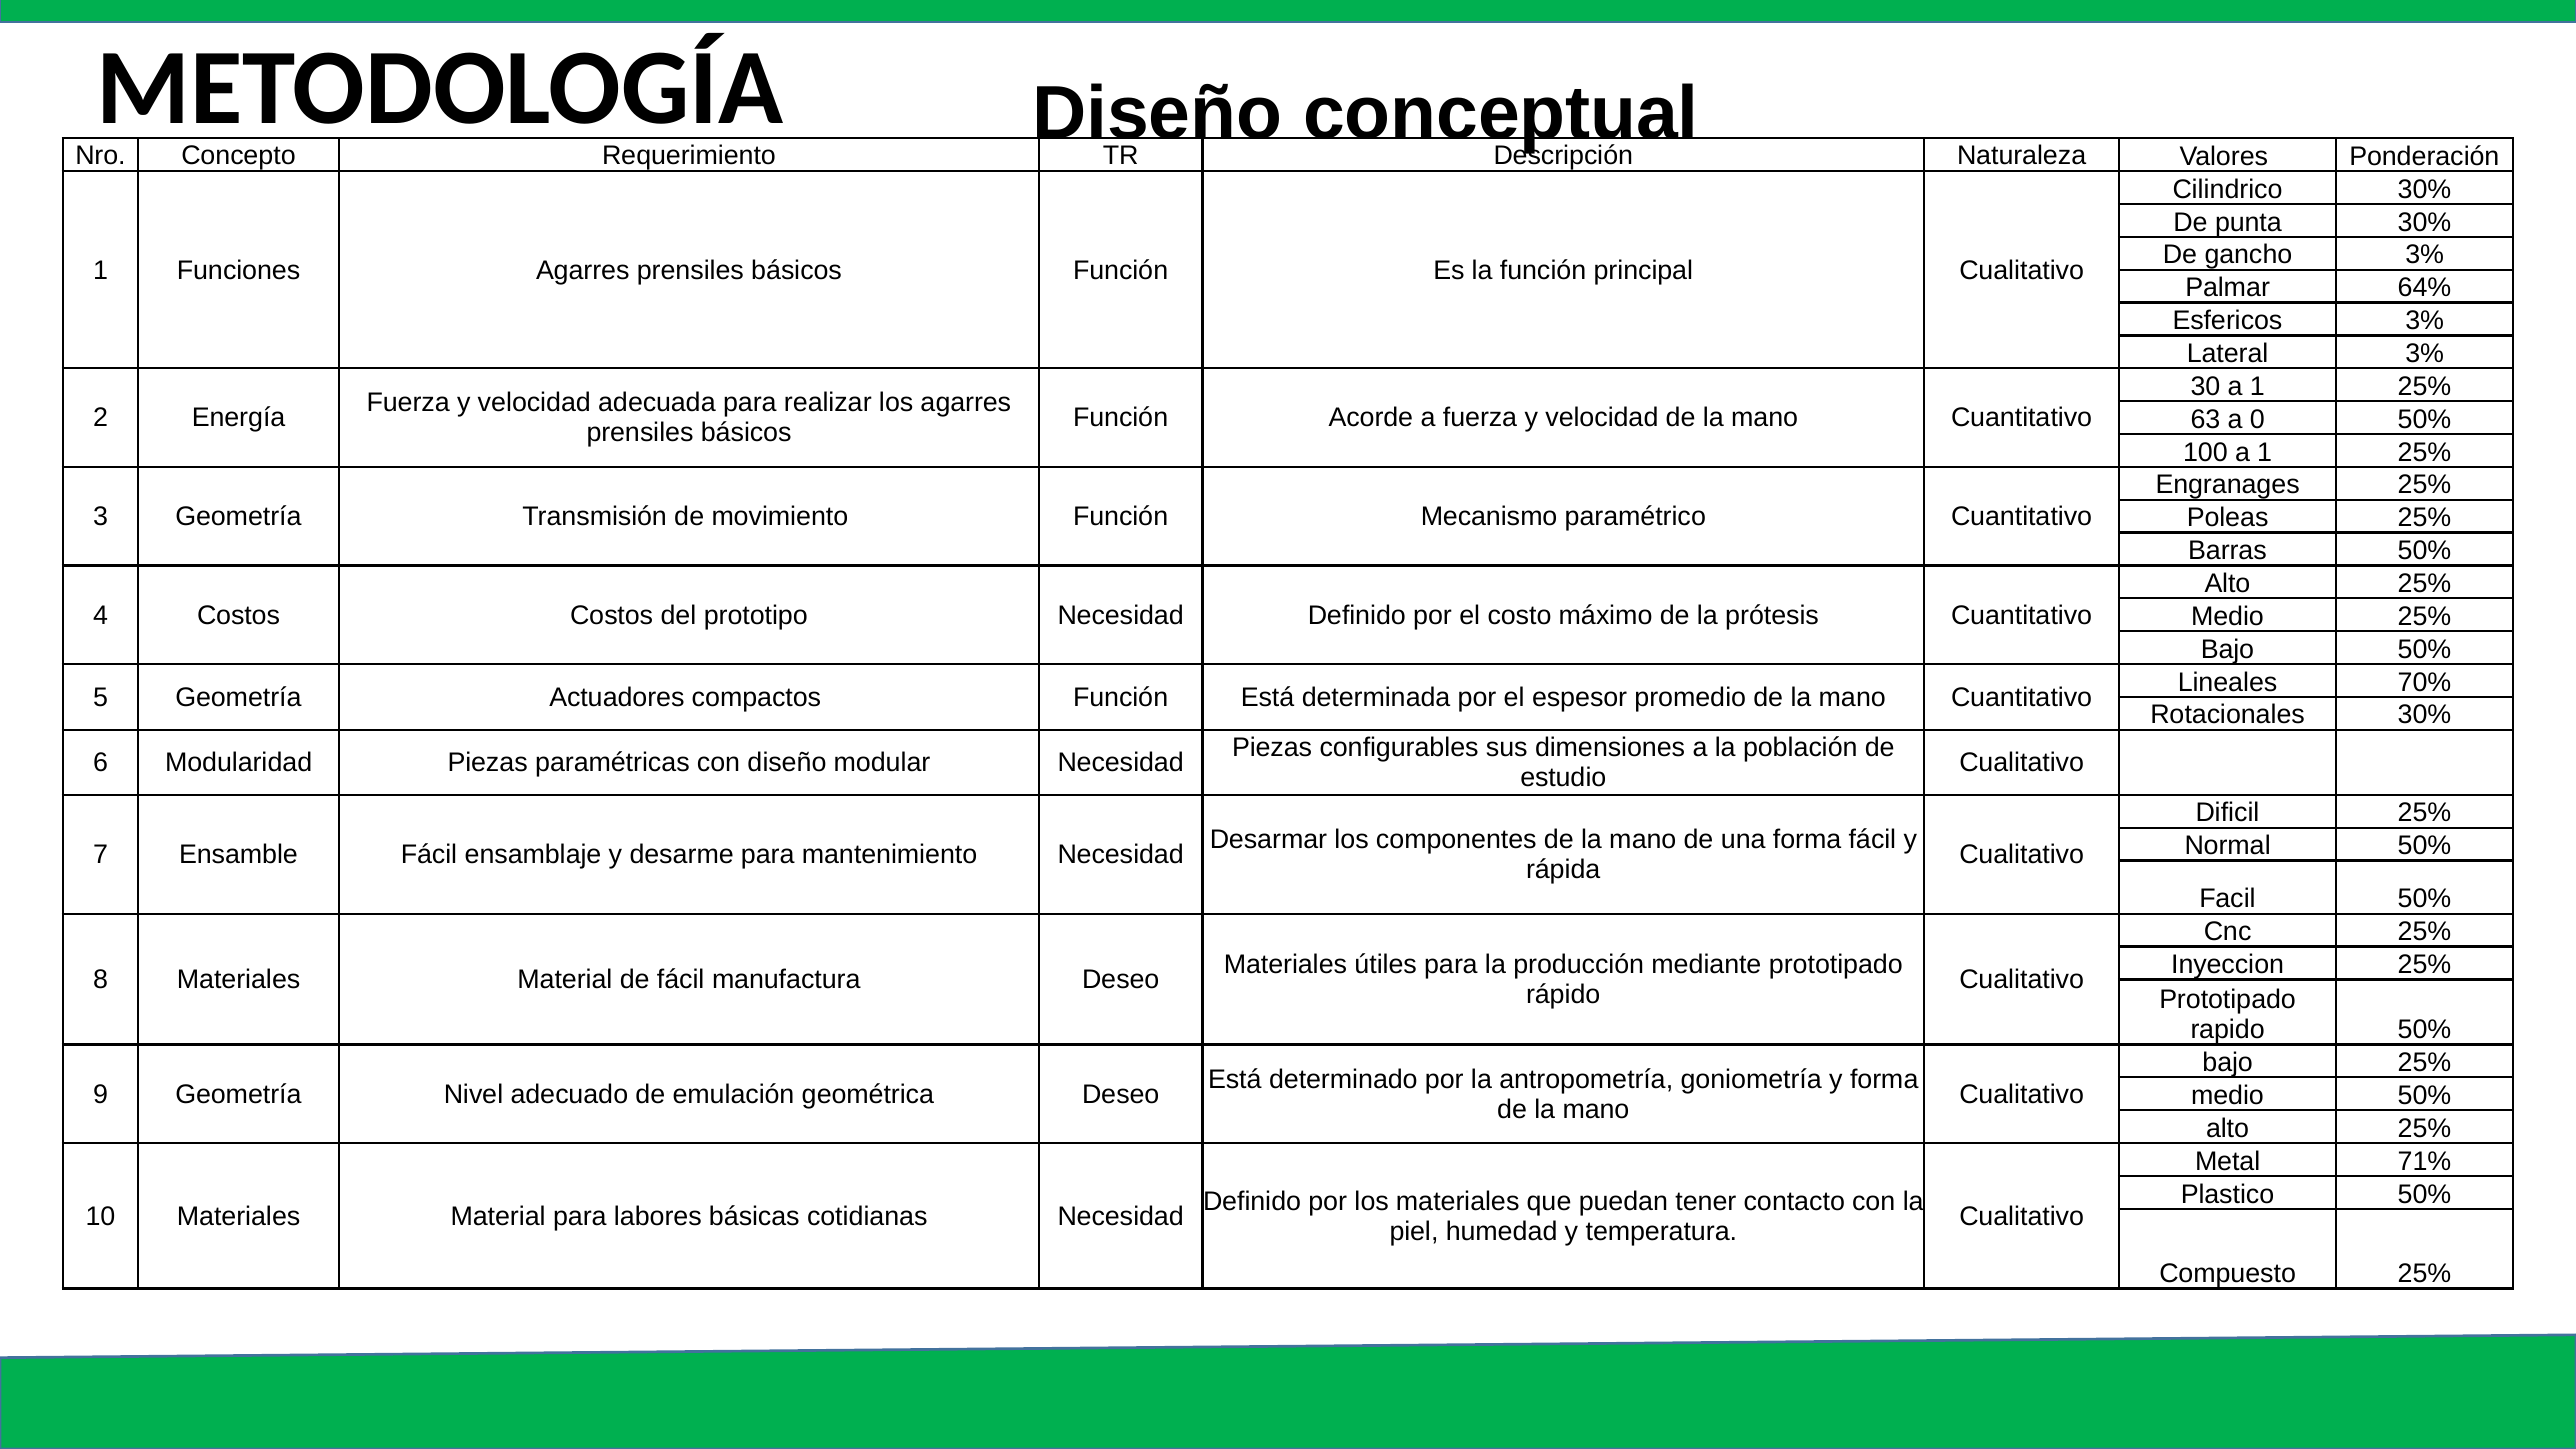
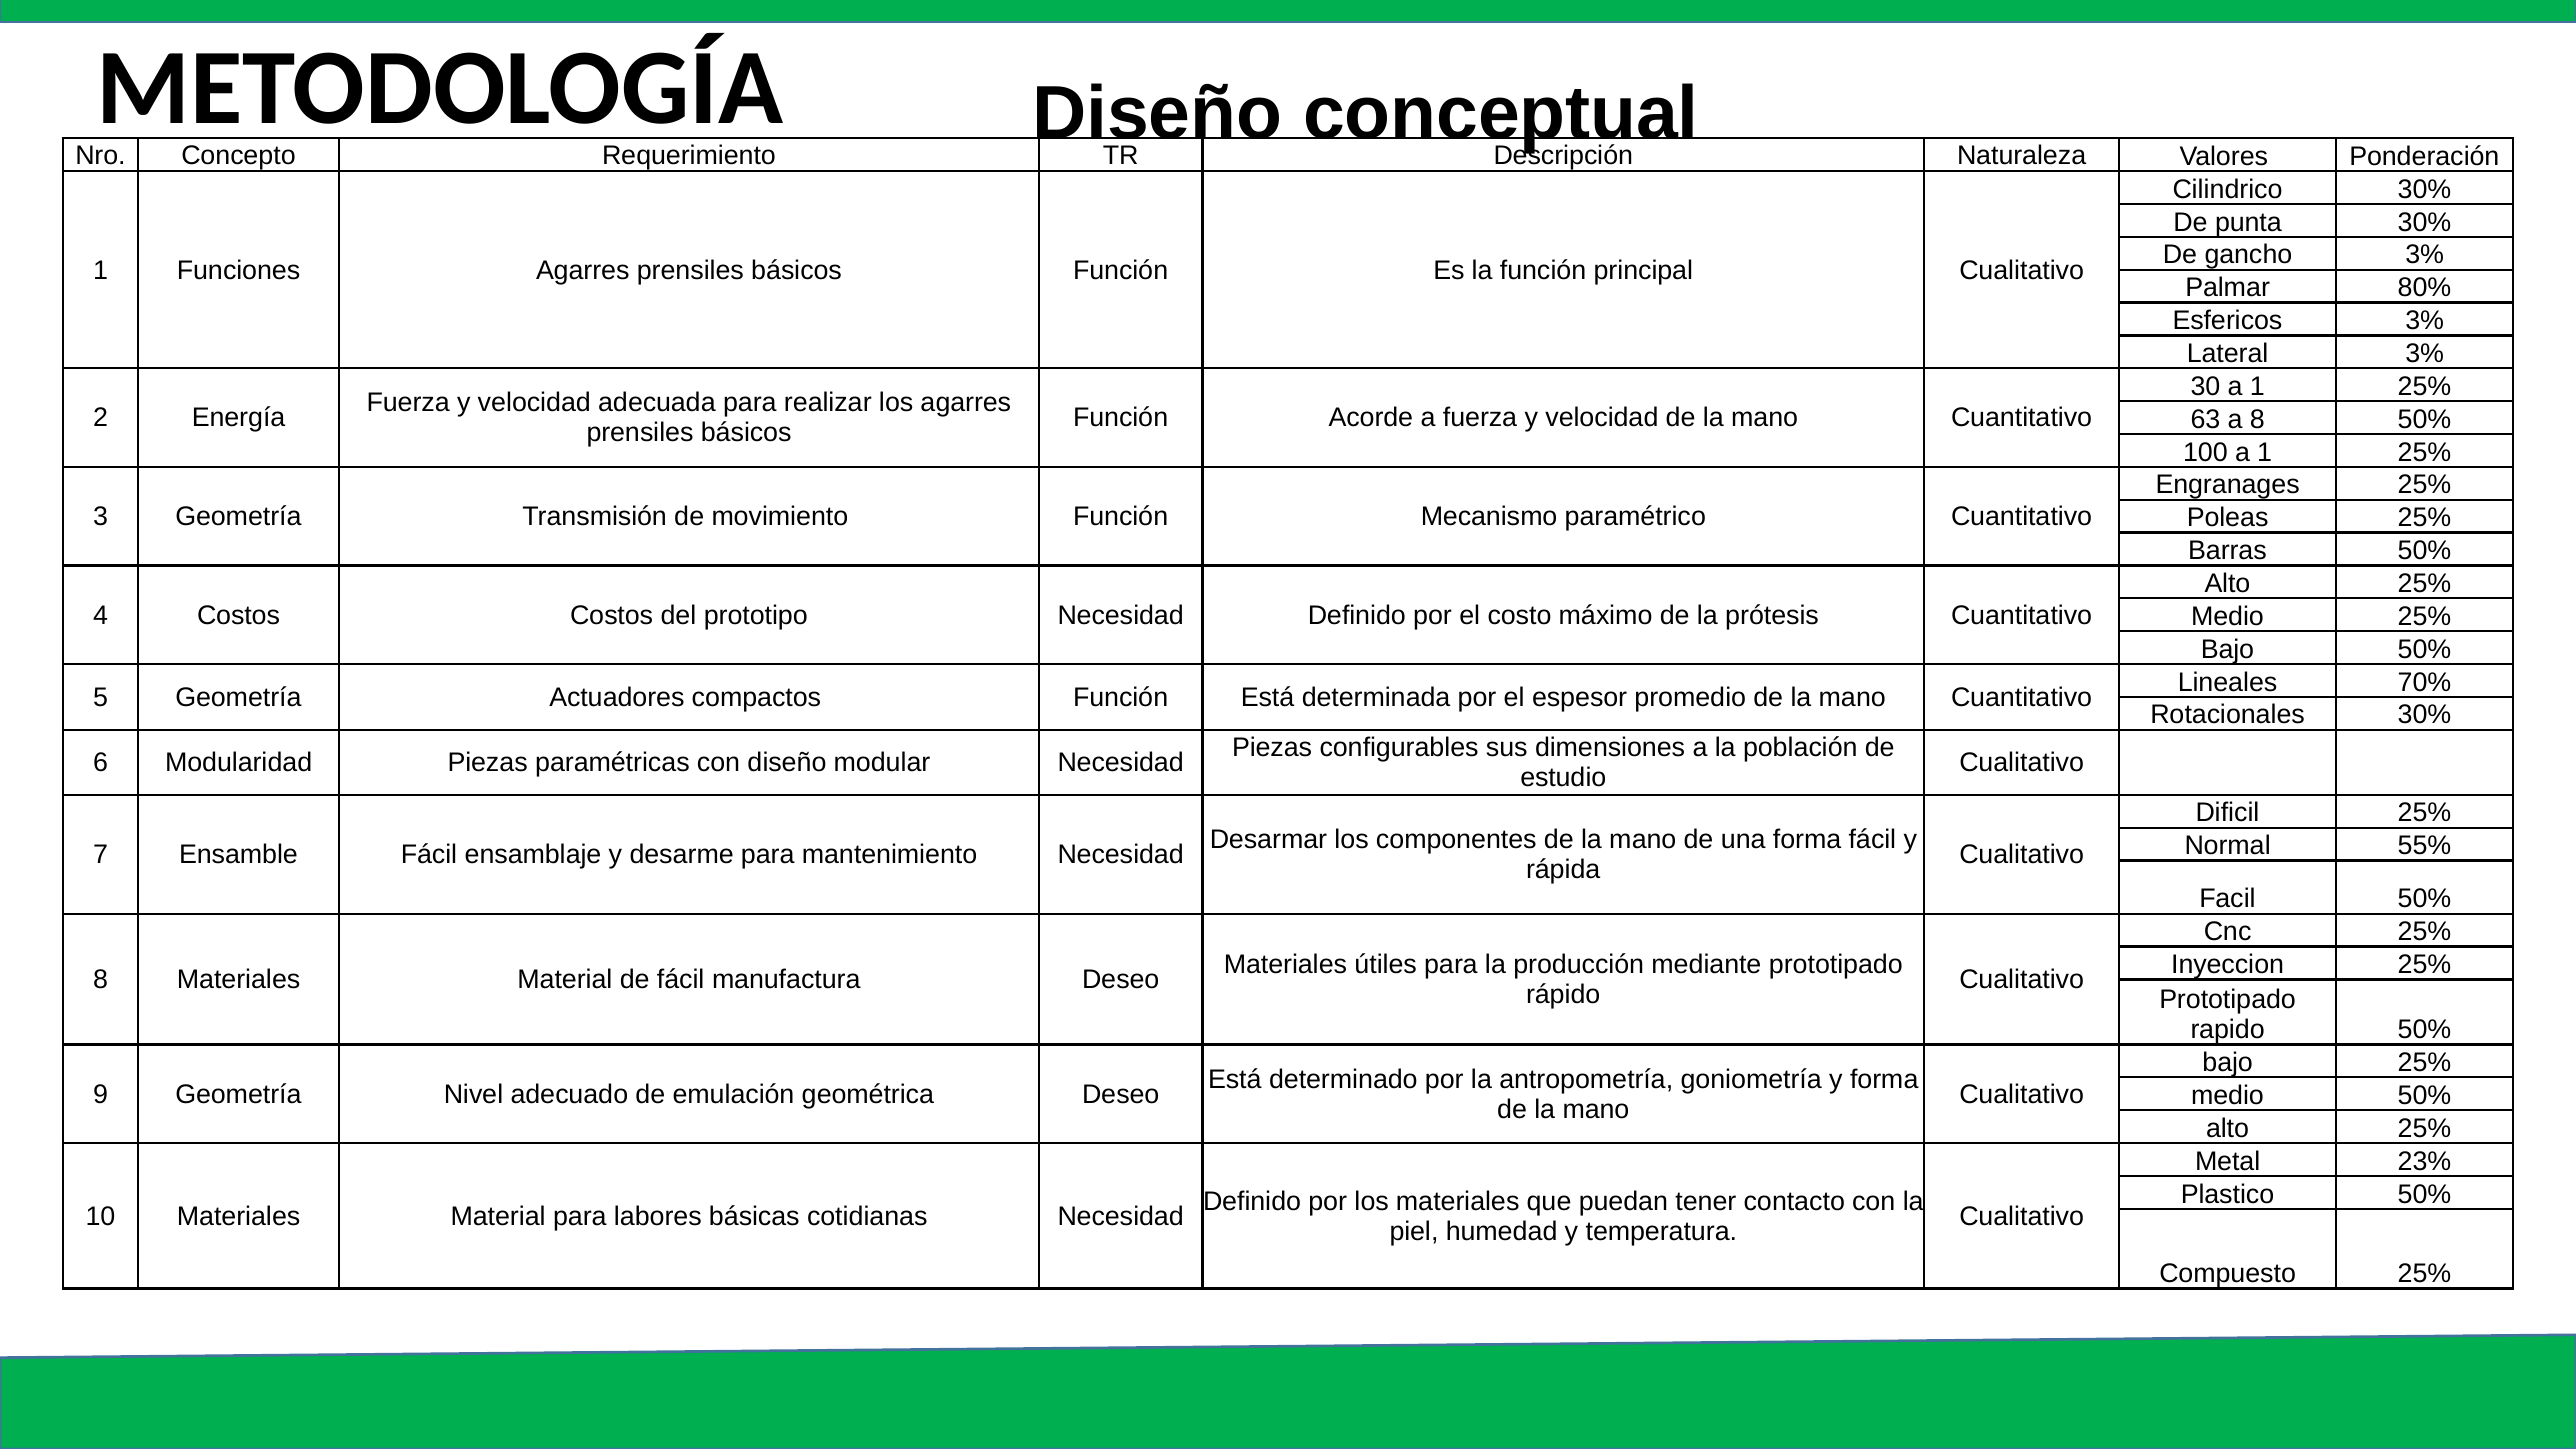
64%: 64% -> 80%
a 0: 0 -> 8
Normal 50%: 50% -> 55%
71%: 71% -> 23%
